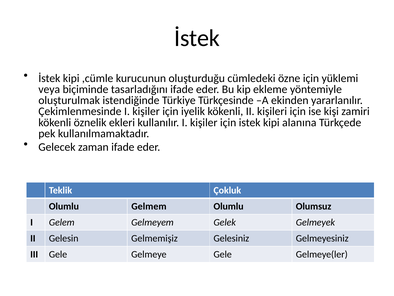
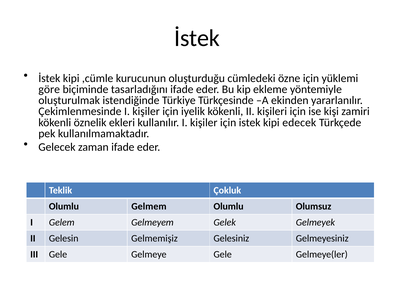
veya: veya -> göre
alanına: alanına -> edecek
